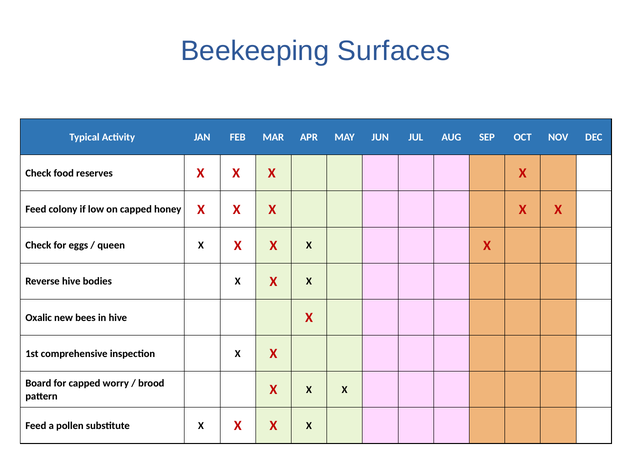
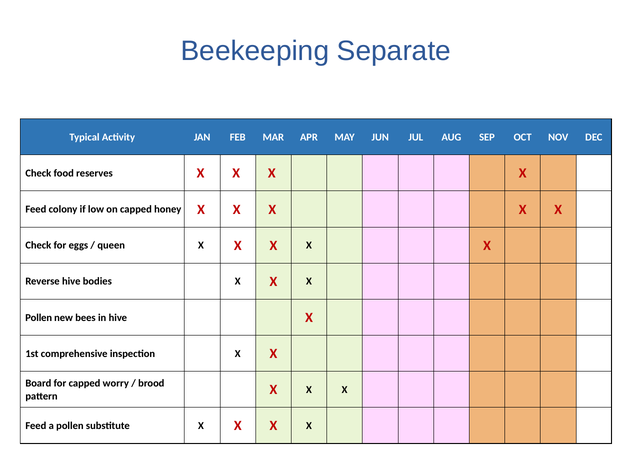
Surfaces: Surfaces -> Separate
Oxalic at (39, 318): Oxalic -> Pollen
